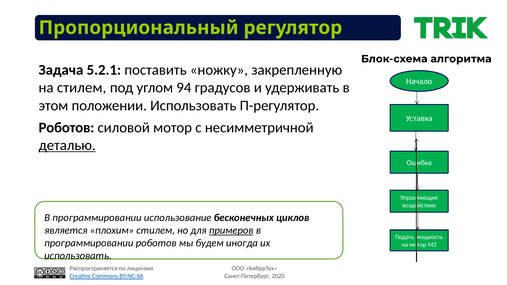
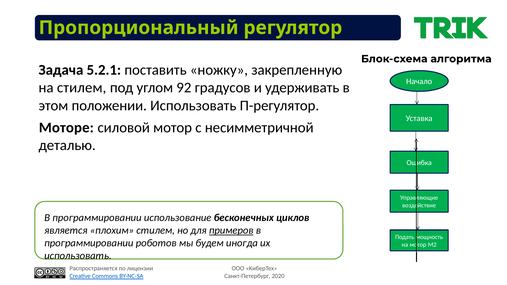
94: 94 -> 92
Роботов at (66, 128): Роботов -> Моторе
деталью underline: present -> none
